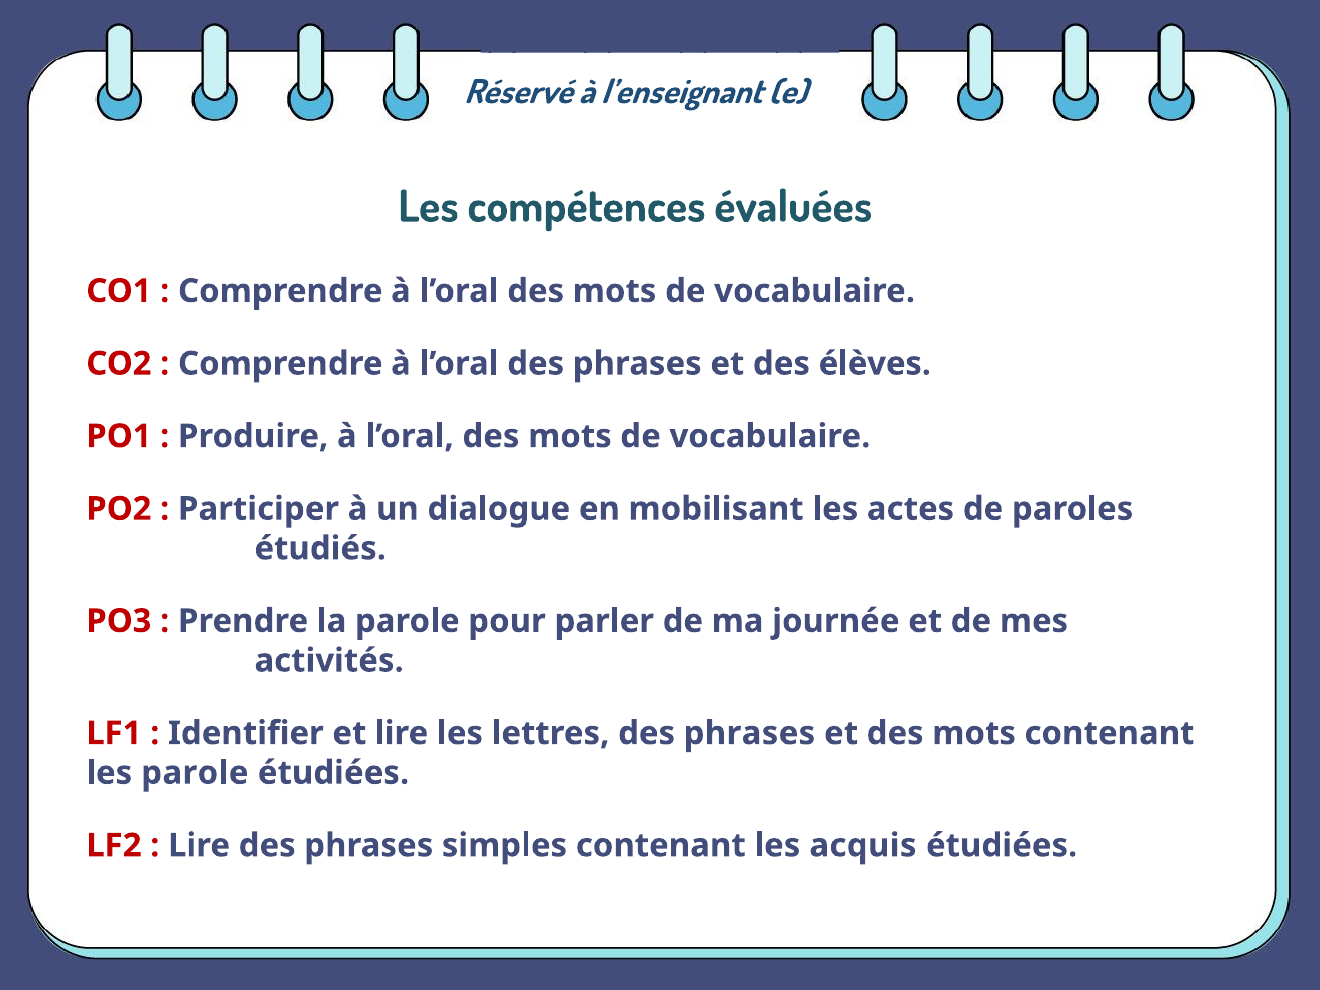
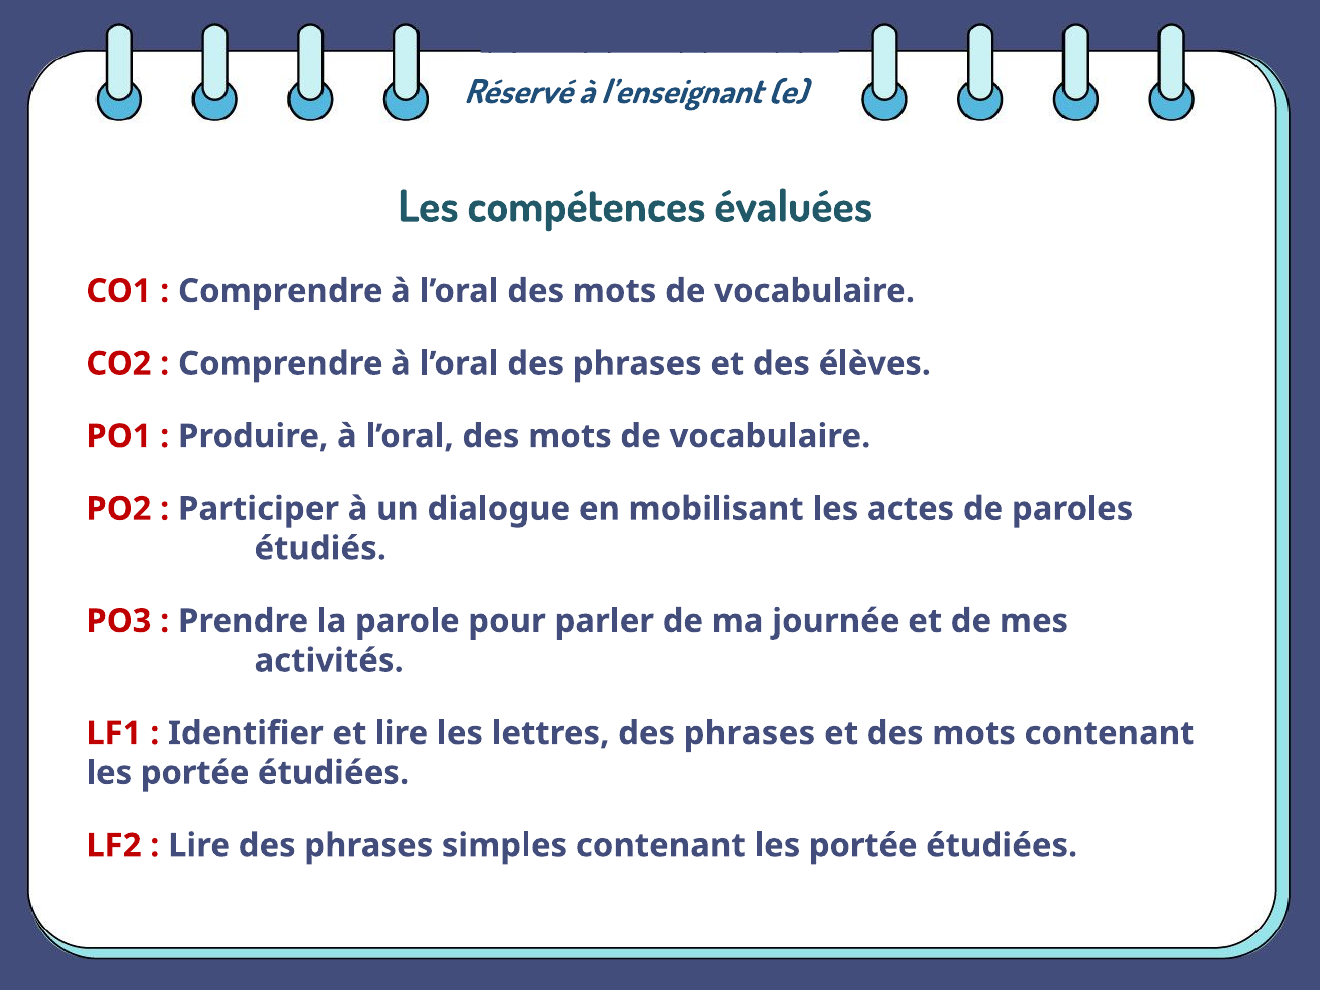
parole at (195, 773): parole -> portée
simples contenant les acquis: acquis -> portée
